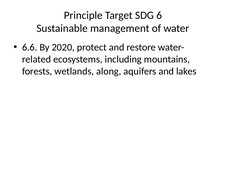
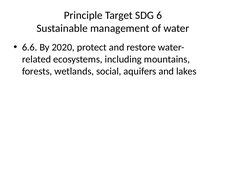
along: along -> social
